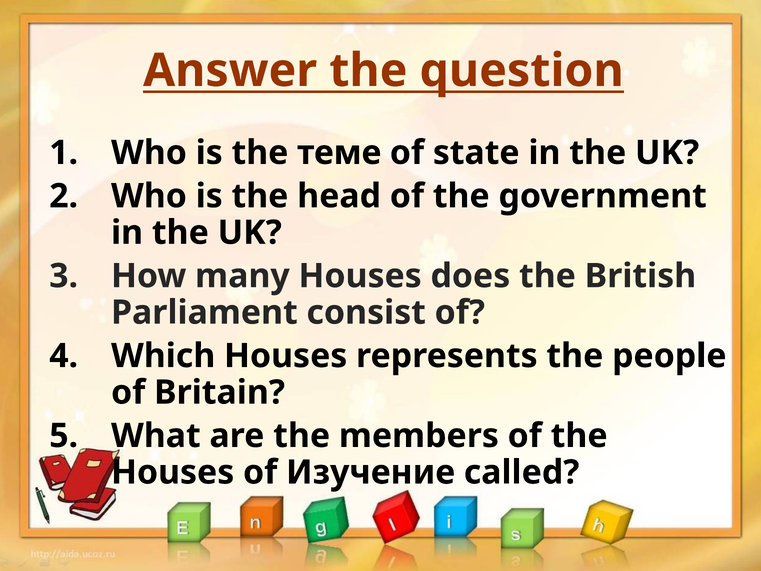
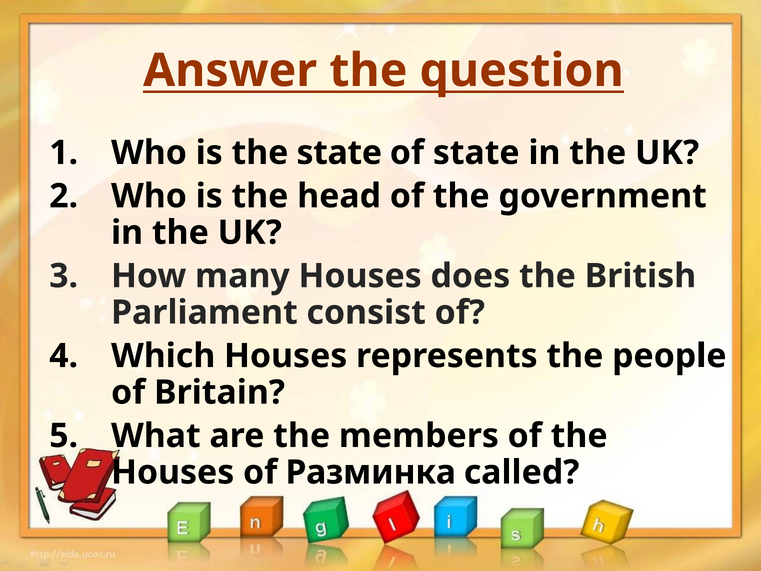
the теме: теме -> state
Изучение: Изучение -> Разминка
